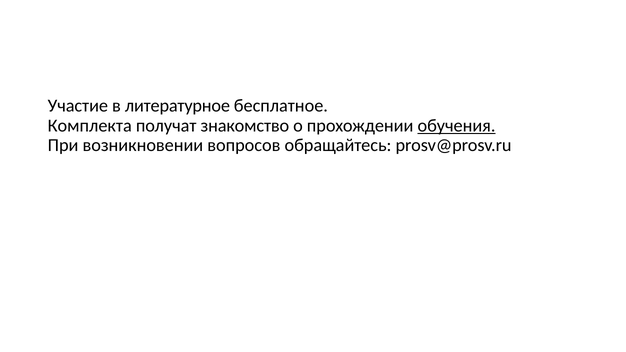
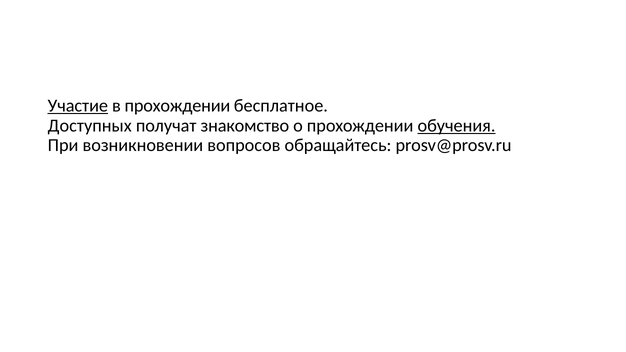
Участие underline: none -> present
в литературное: литературное -> прохождении
Комплекта: Комплекта -> Доступных
